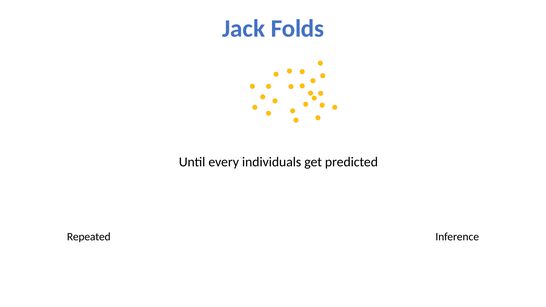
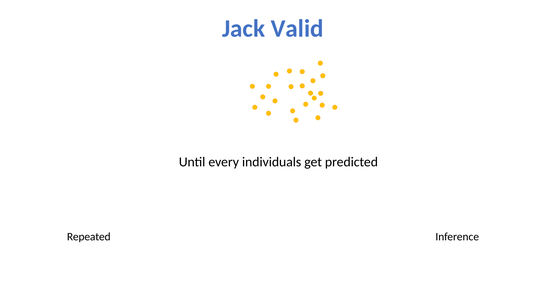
Folds: Folds -> Valid
